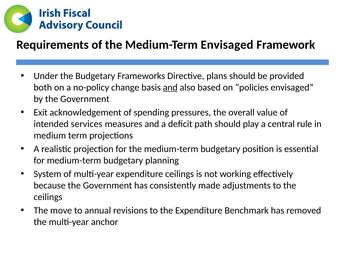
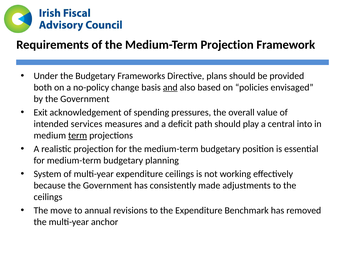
Medium-Term Envisaged: Envisaged -> Projection
rule: rule -> into
term underline: none -> present
